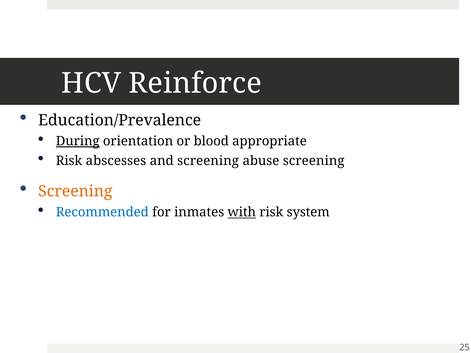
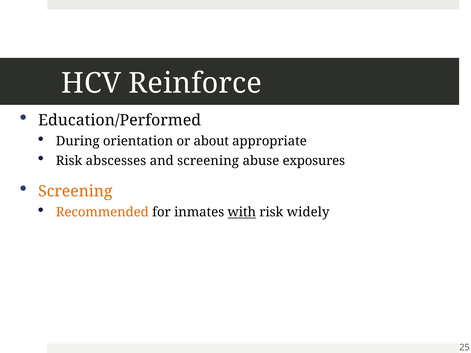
Education/Prevalence: Education/Prevalence -> Education/Performed
During underline: present -> none
blood: blood -> about
abuse screening: screening -> exposures
Recommended colour: blue -> orange
system: system -> widely
